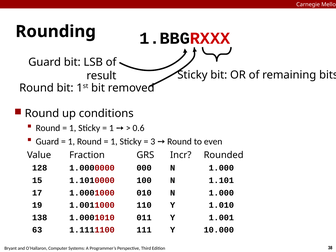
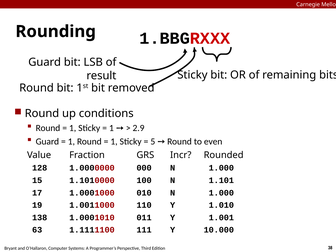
0.6: 0.6 -> 2.9
3: 3 -> 5
